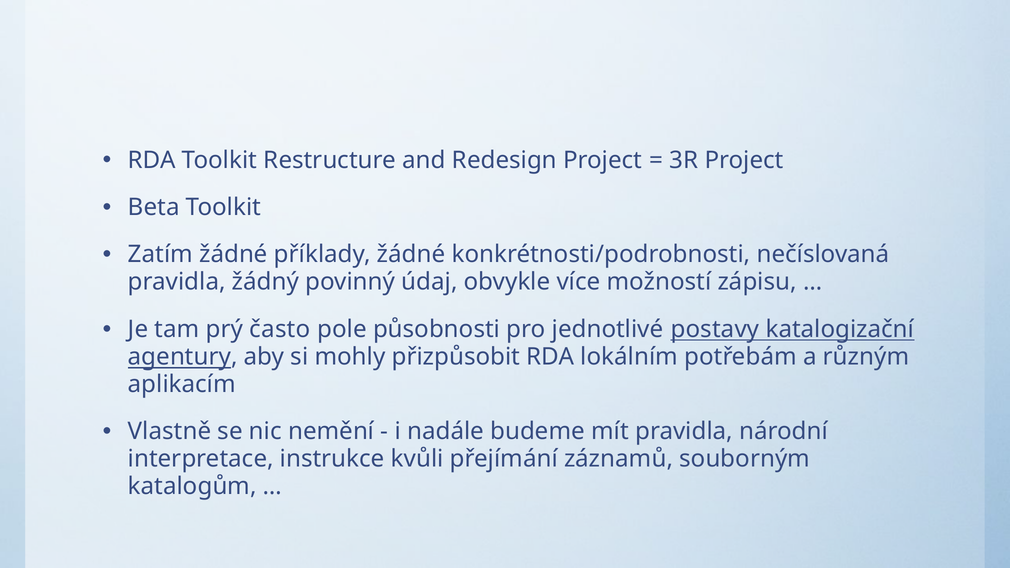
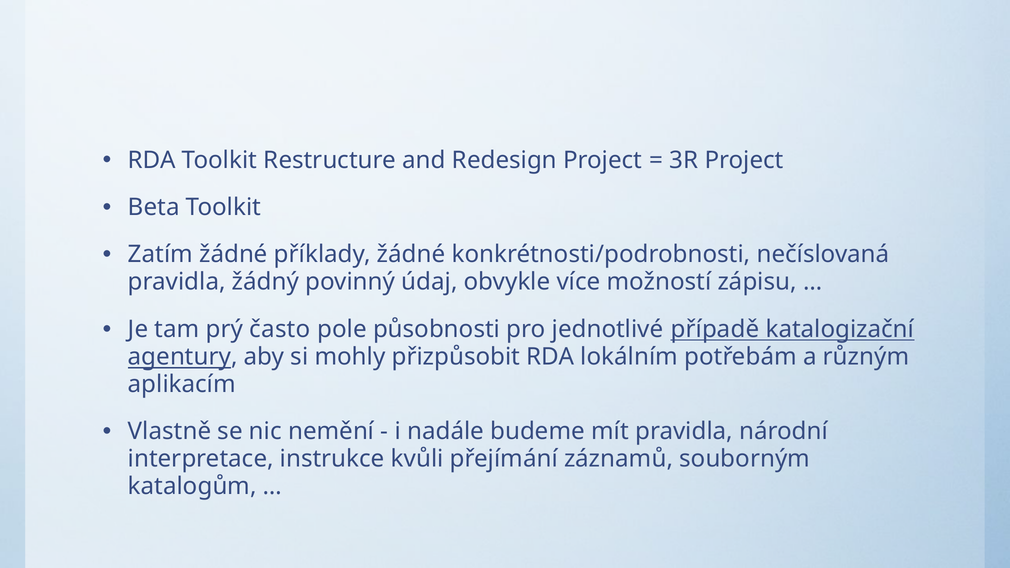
postavy: postavy -> případě
